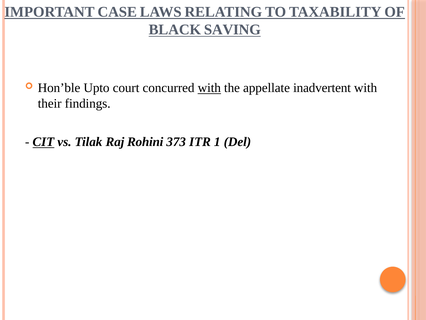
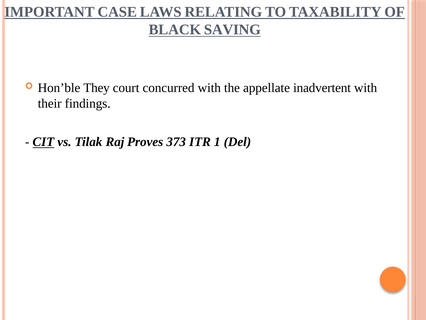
Upto: Upto -> They
with at (209, 88) underline: present -> none
Rohini: Rohini -> Proves
